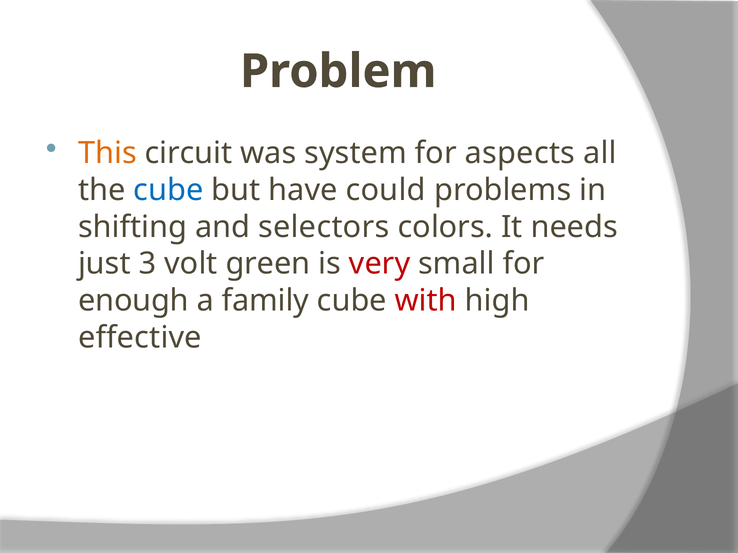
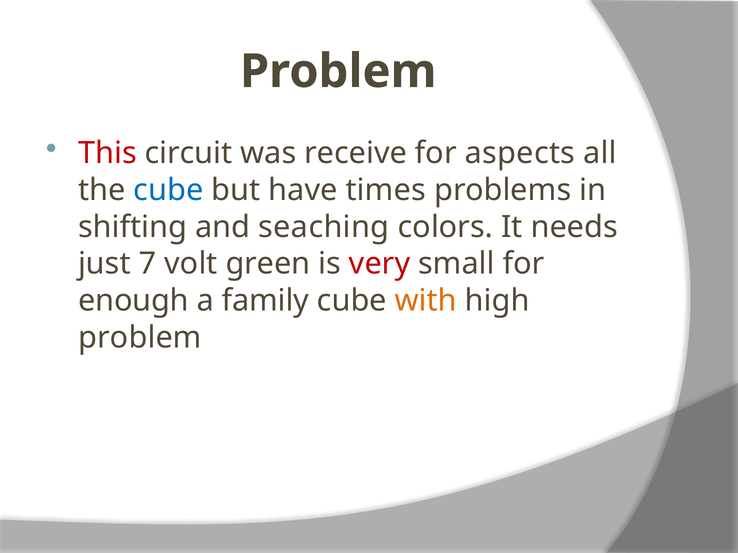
This colour: orange -> red
system: system -> receive
could: could -> times
selectors: selectors -> seaching
3: 3 -> 7
with colour: red -> orange
effective at (140, 338): effective -> problem
